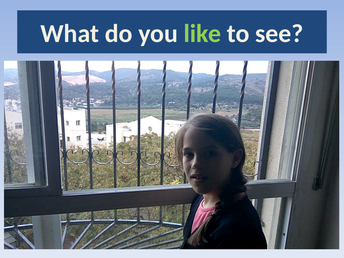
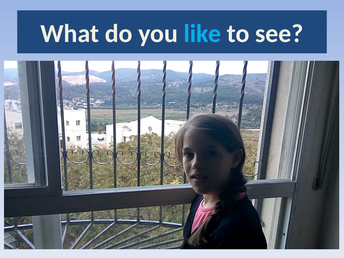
like colour: light green -> light blue
